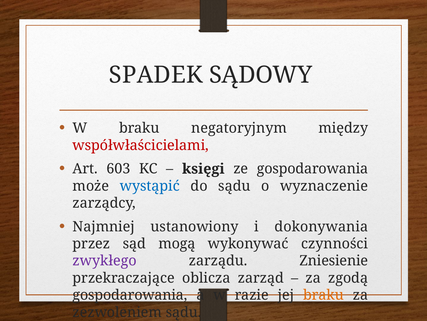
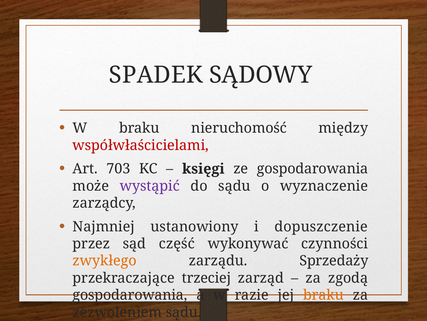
negatoryjnym: negatoryjnym -> nieruchomość
603: 603 -> 703
wystąpić colour: blue -> purple
dokonywania: dokonywania -> dopuszczenie
mogą: mogą -> część
zwykłego colour: purple -> orange
Zniesienie: Zniesienie -> Sprzedaży
oblicza: oblicza -> trzeciej
